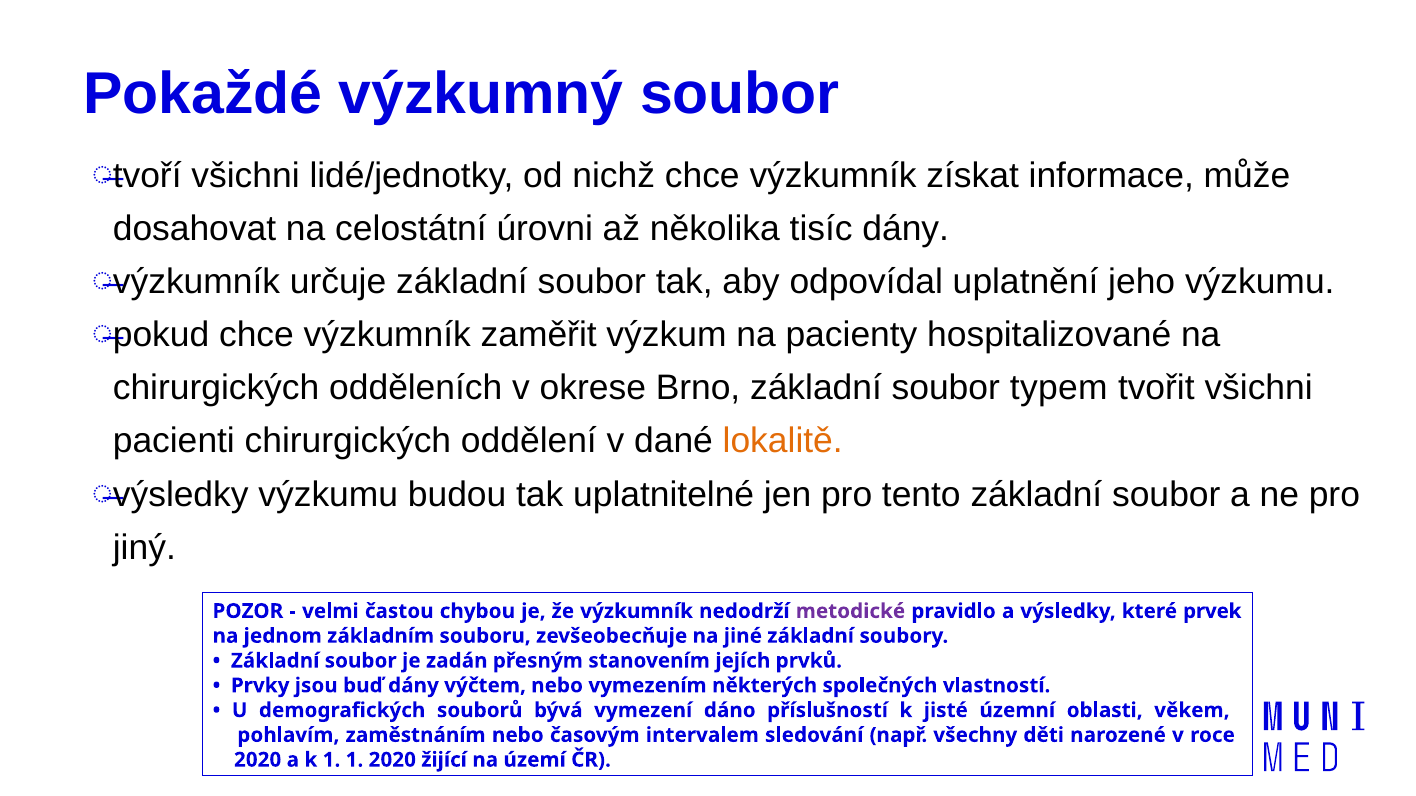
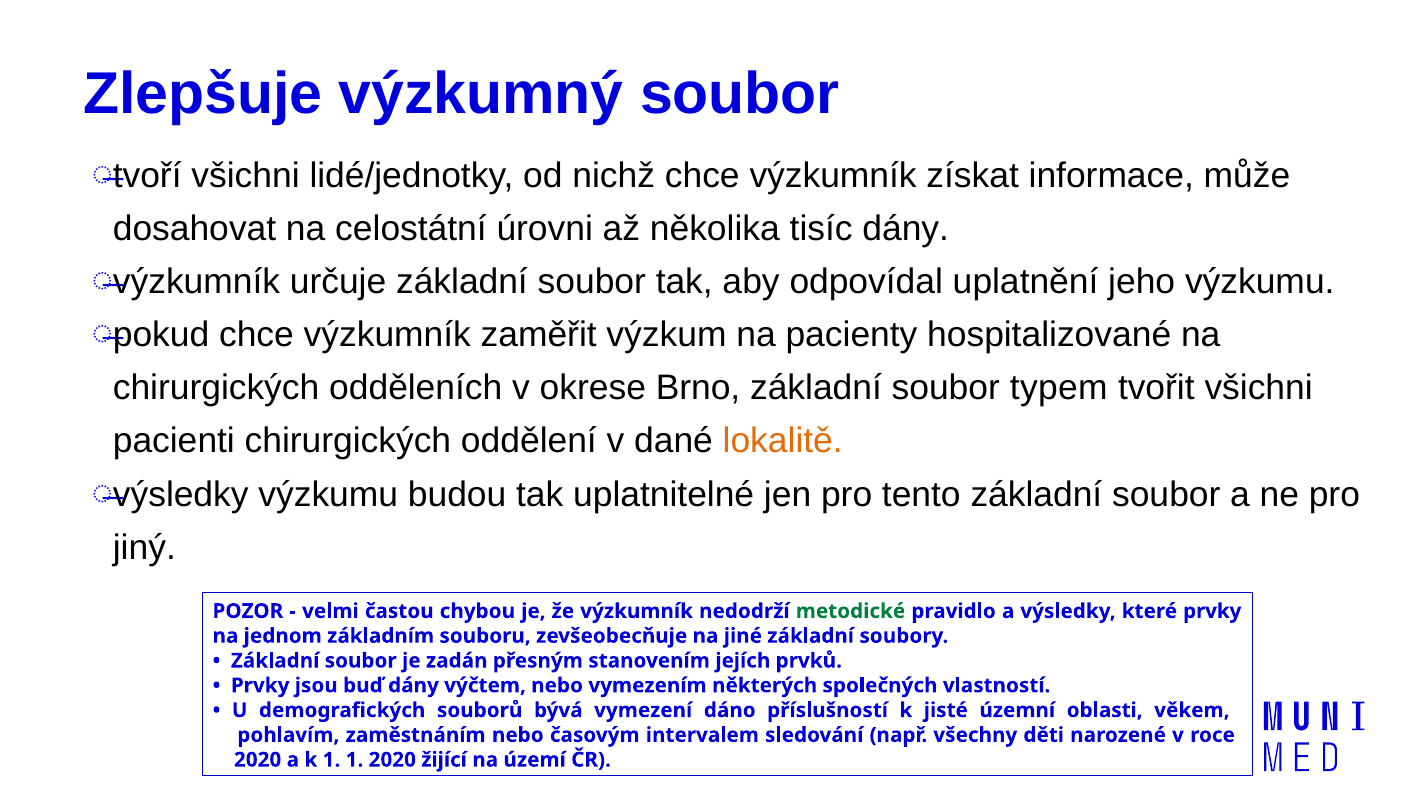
Pokaždé: Pokaždé -> Zlepšuje
metodické colour: purple -> green
které prvek: prvek -> prvky
